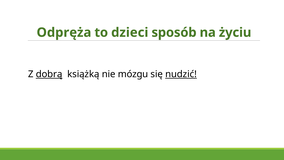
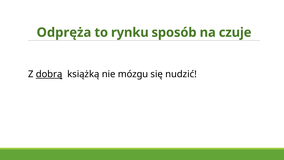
dzieci: dzieci -> rynku
życiu: życiu -> czuje
nudzić underline: present -> none
